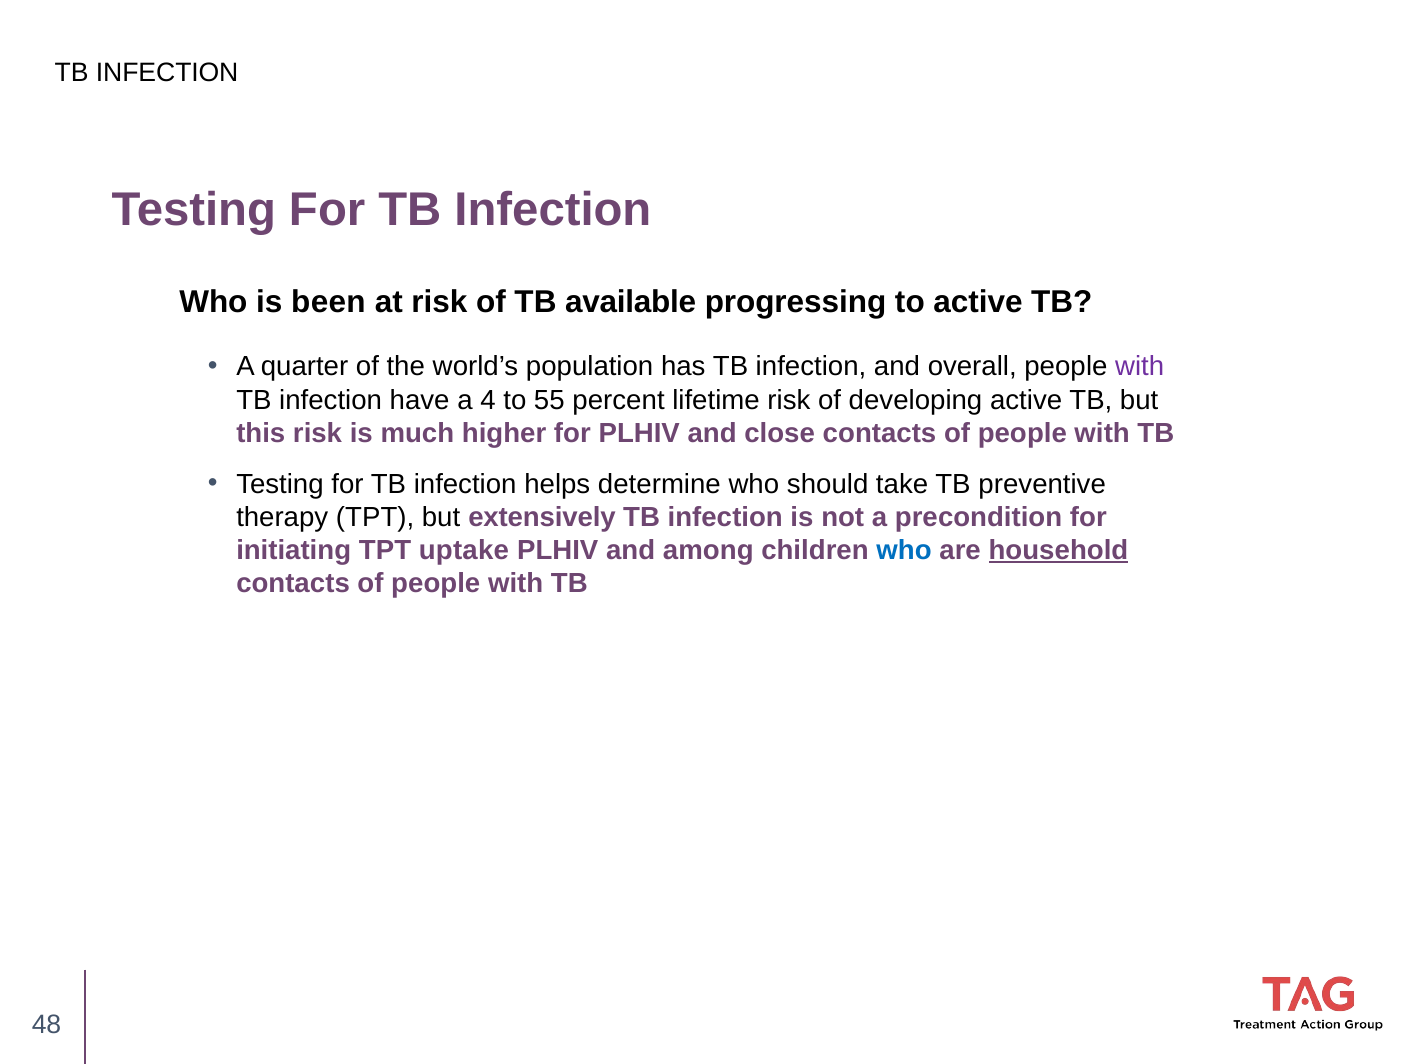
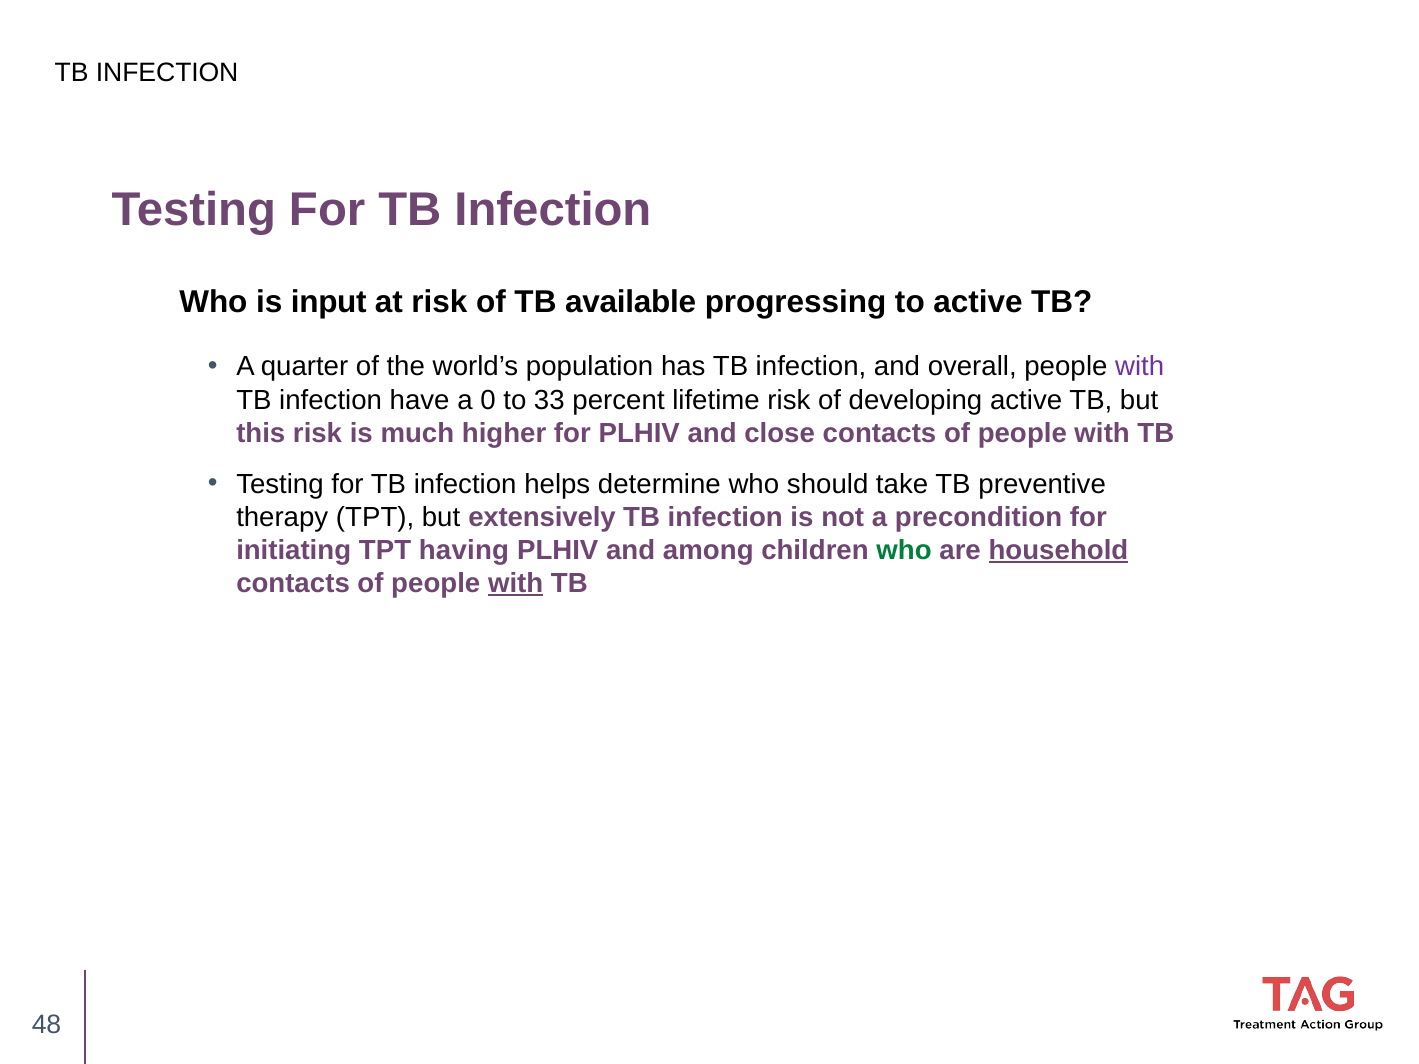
been: been -> input
4: 4 -> 0
55: 55 -> 33
uptake: uptake -> having
who at (904, 550) colour: blue -> green
with at (516, 583) underline: none -> present
